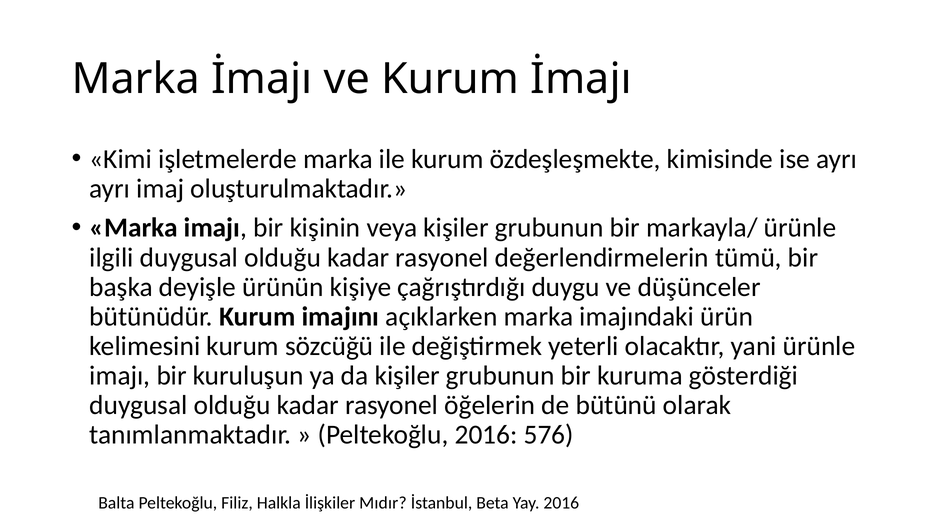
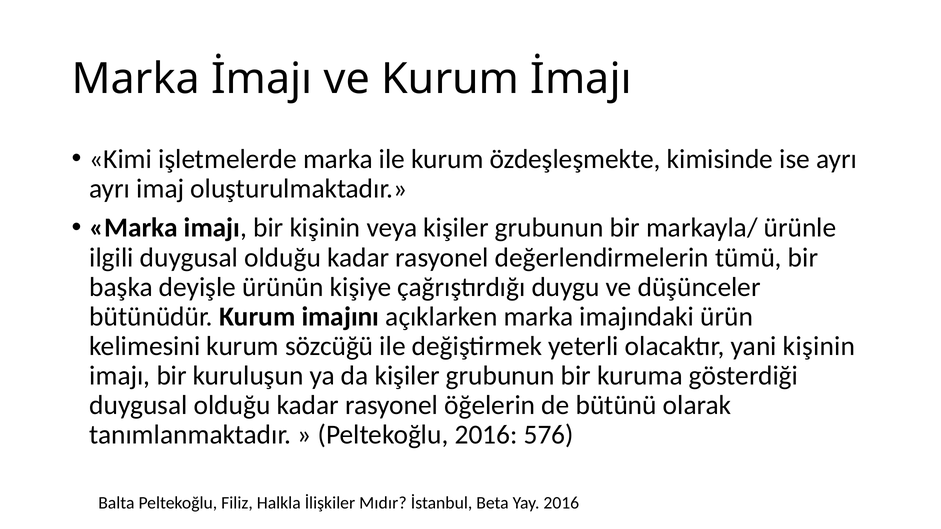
yani ürünle: ürünle -> kişinin
